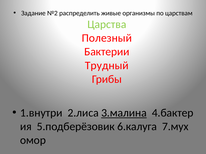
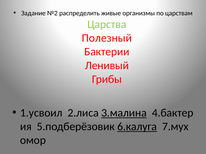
Трудный: Трудный -> Ленивый
1.внутри: 1.внутри -> 1.усвоил
6.калуга underline: none -> present
